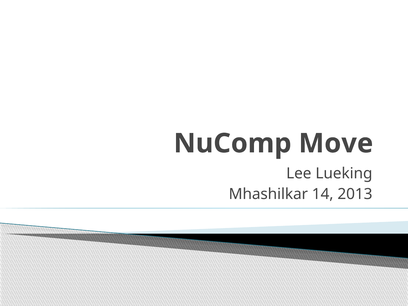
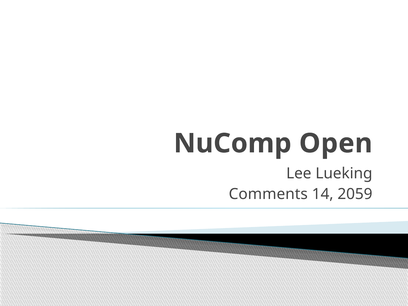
Move: Move -> Open
Mhashilkar: Mhashilkar -> Comments
2013: 2013 -> 2059
